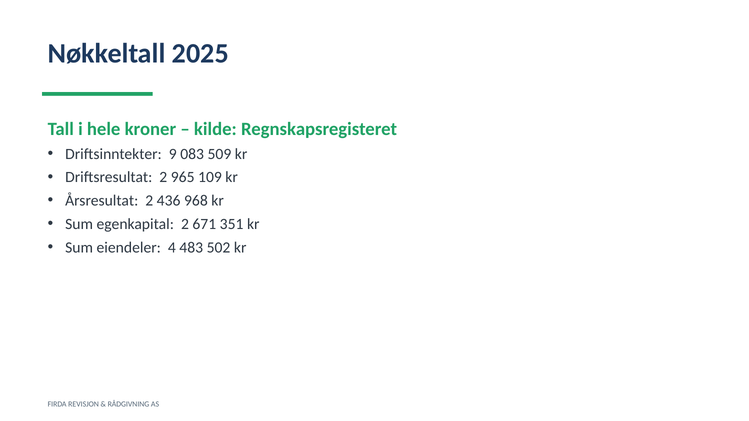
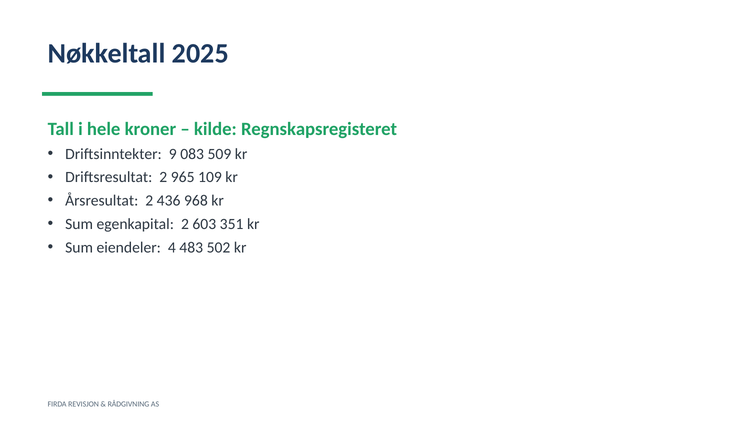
671: 671 -> 603
